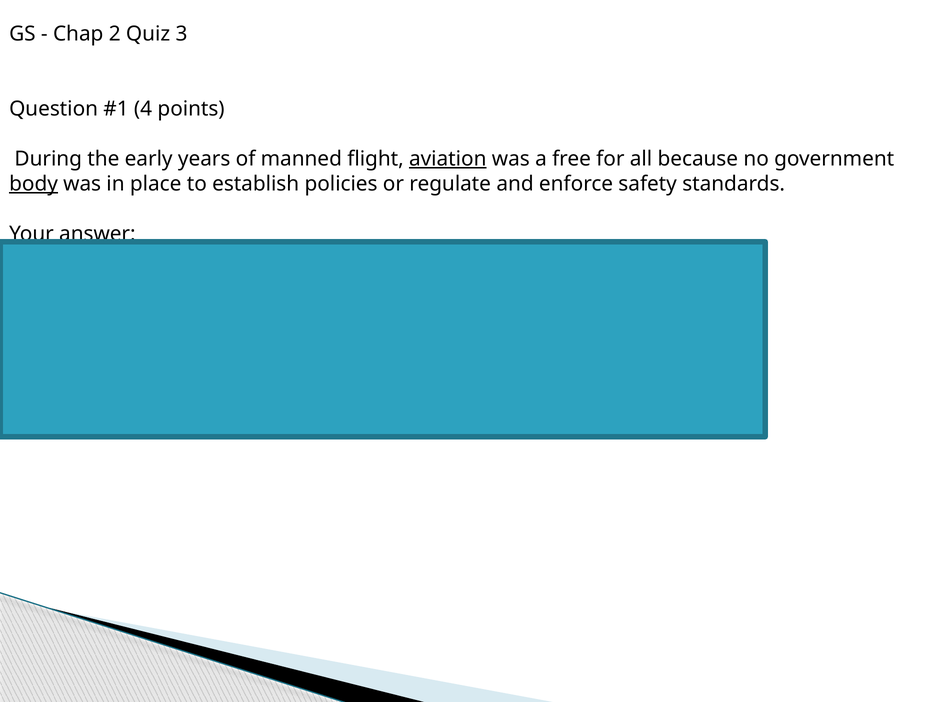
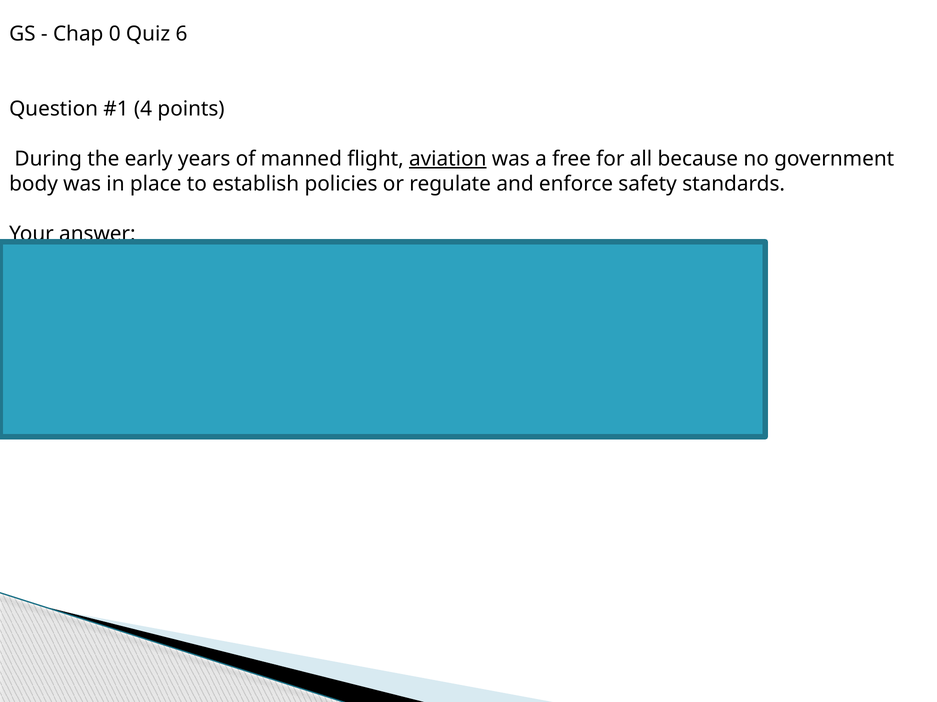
2: 2 -> 0
3: 3 -> 6
body underline: present -> none
